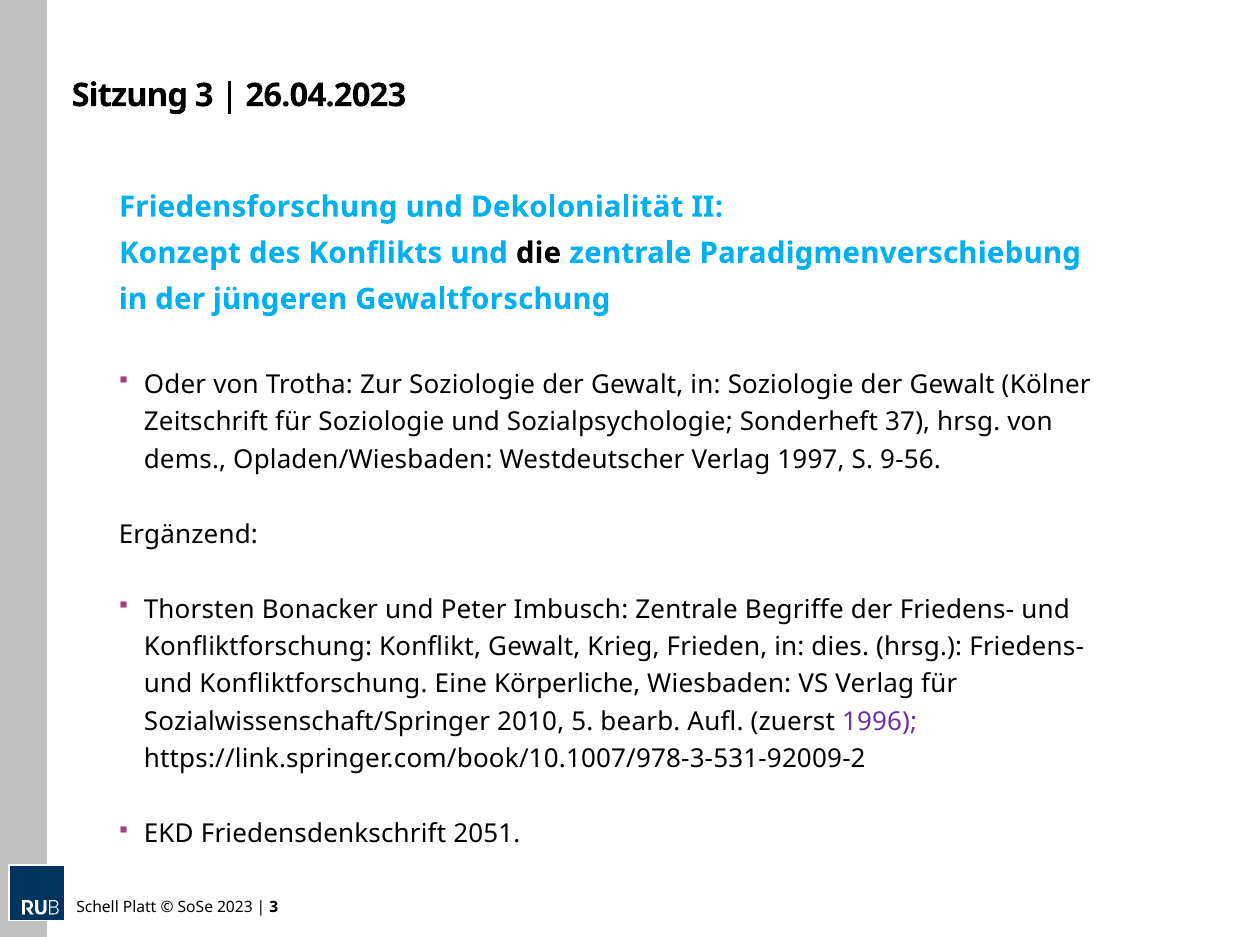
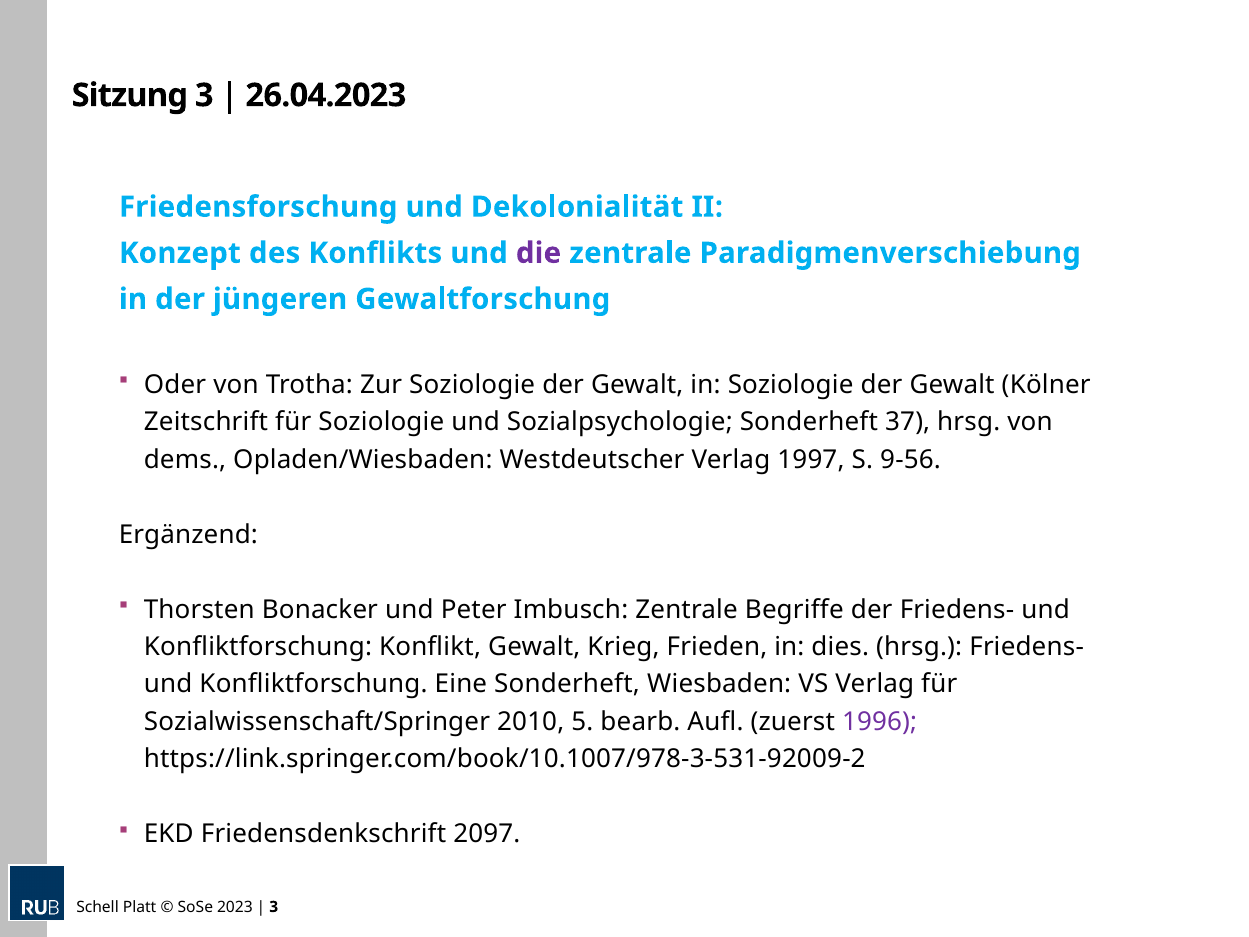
die colour: black -> purple
Eine Körperliche: Körperliche -> Sonderheft
2051: 2051 -> 2097
